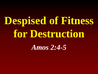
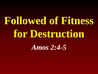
Despised: Despised -> Followed
